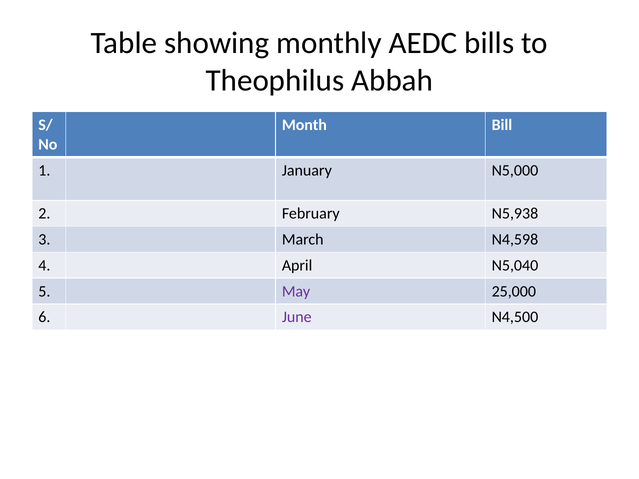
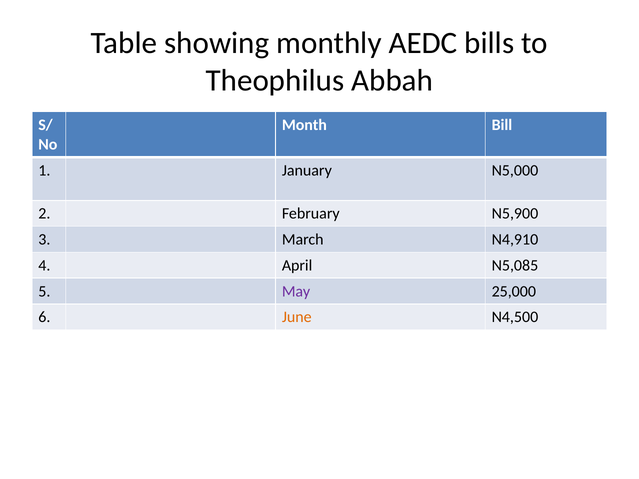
N5,938: N5,938 -> N5,900
N4,598: N4,598 -> N4,910
N5,040: N5,040 -> N5,085
June colour: purple -> orange
